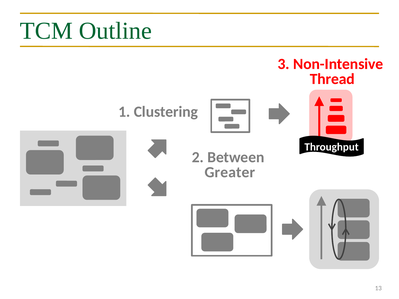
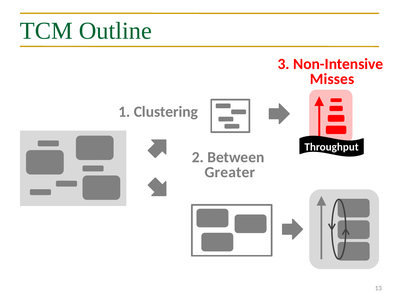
Thread: Thread -> Misses
